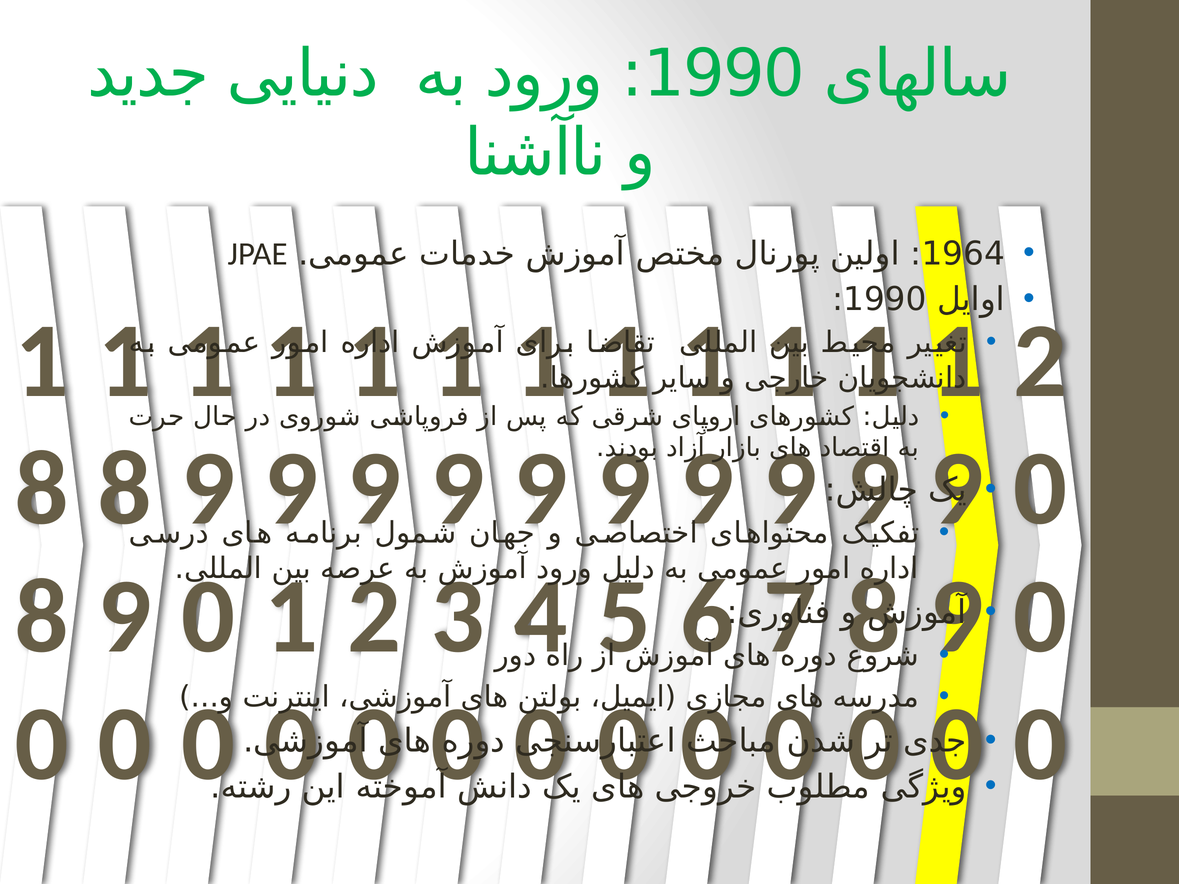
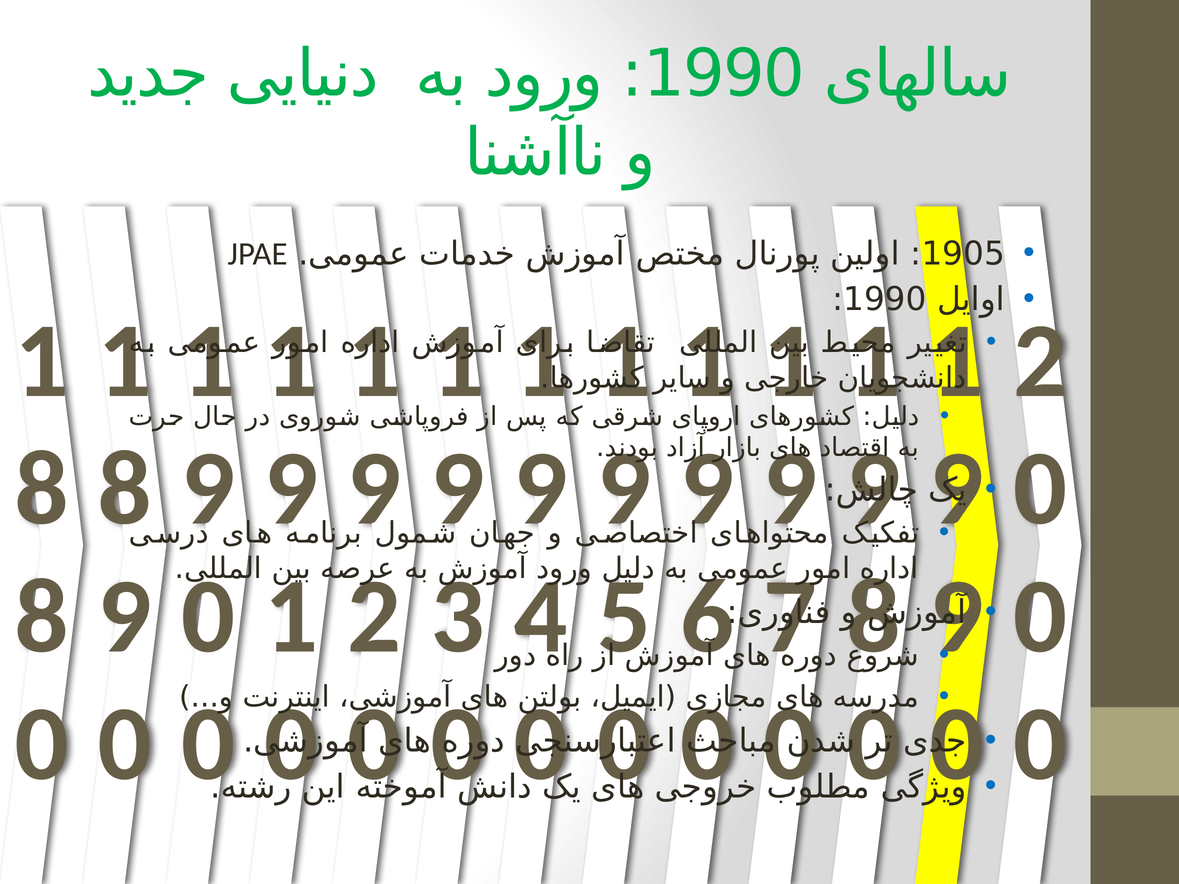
1964: 1964 -> 1905
